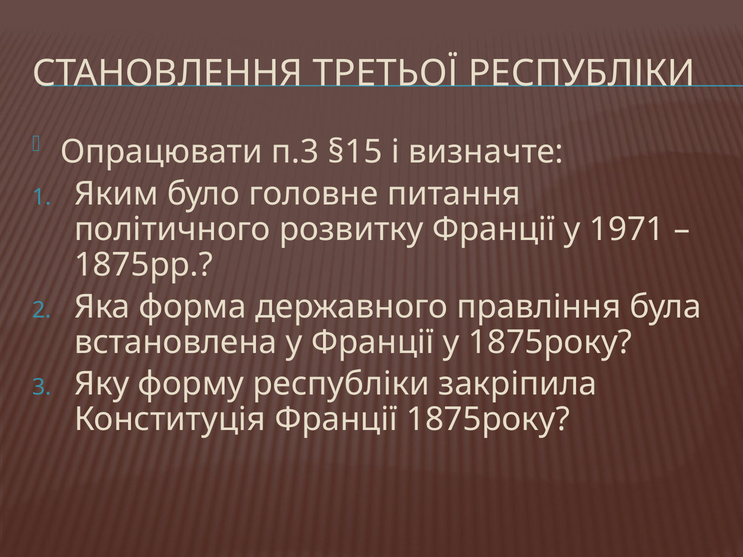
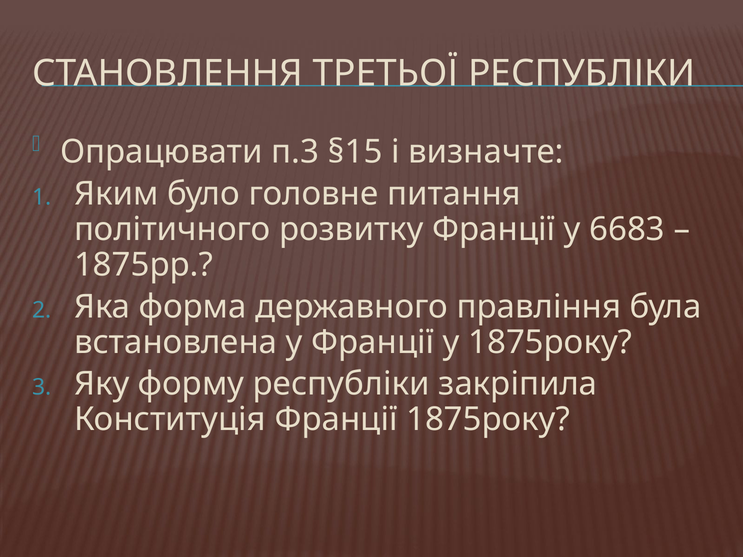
1971: 1971 -> 6683
